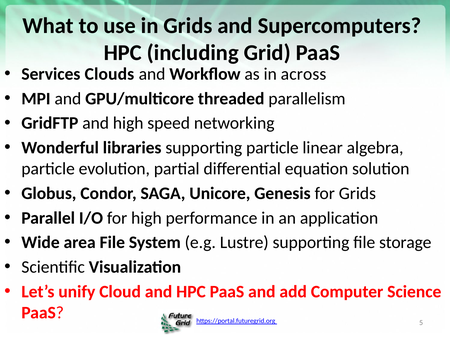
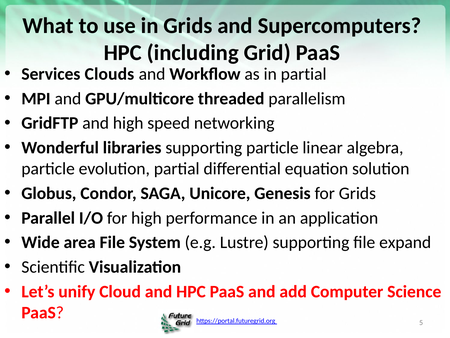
in across: across -> partial
storage: storage -> expand
